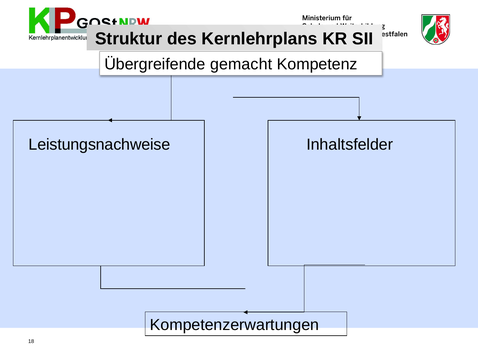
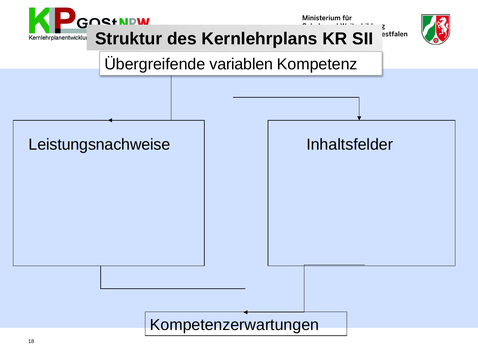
gemacht: gemacht -> variablen
